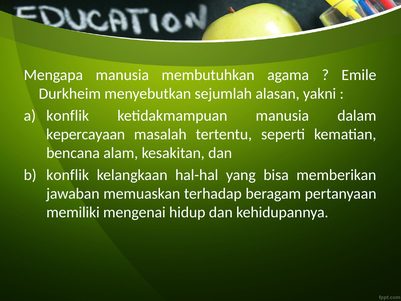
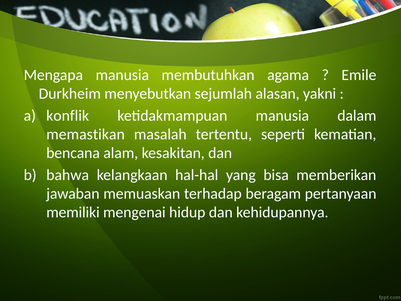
kepercayaan: kepercayaan -> memastikan
konflik at (68, 175): konflik -> bahwa
